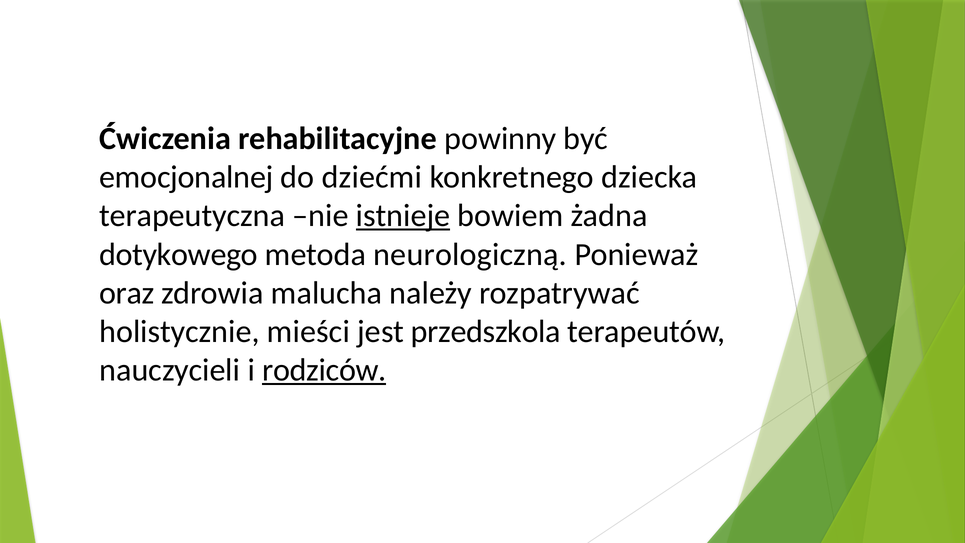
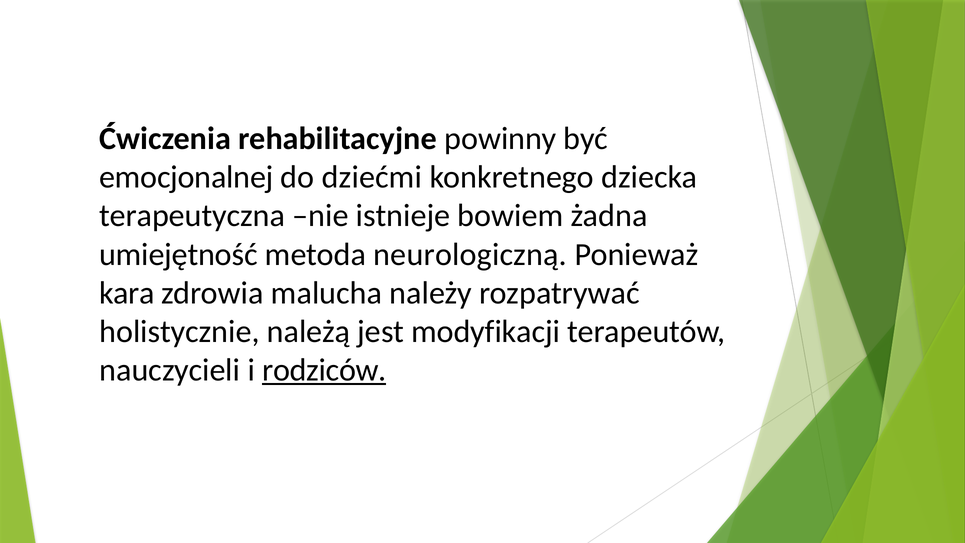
istnieje underline: present -> none
dotykowego: dotykowego -> umiejętność
oraz: oraz -> kara
mieści: mieści -> należą
przedszkola: przedszkola -> modyfikacji
